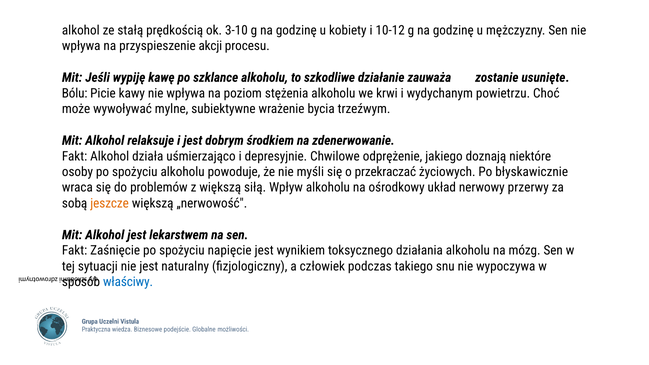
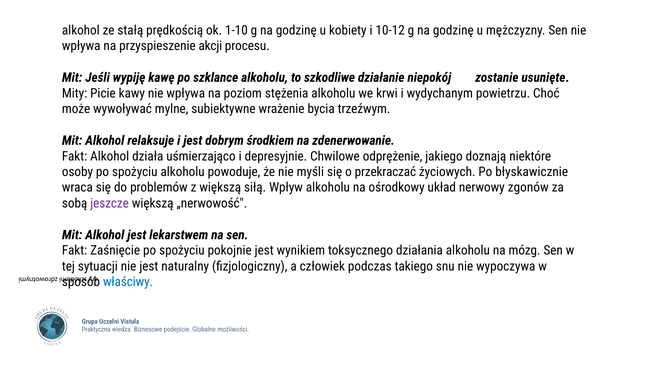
3-10: 3-10 -> 1-10
zauważa: zauważa -> niepokój
Bólu: Bólu -> Mity
przerwy: przerwy -> zgonów
jeszcze colour: orange -> purple
napięcie: napięcie -> pokojnie
